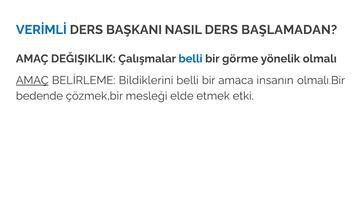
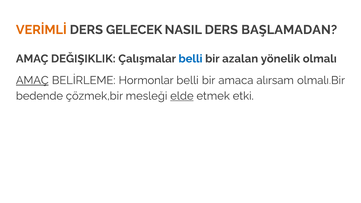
VERİMLİ colour: blue -> orange
BAŞKANI: BAŞKANI -> GELECEK
görme: görme -> azalan
Bildiklerini: Bildiklerini -> Hormonlar
insanın: insanın -> alırsam
elde underline: none -> present
